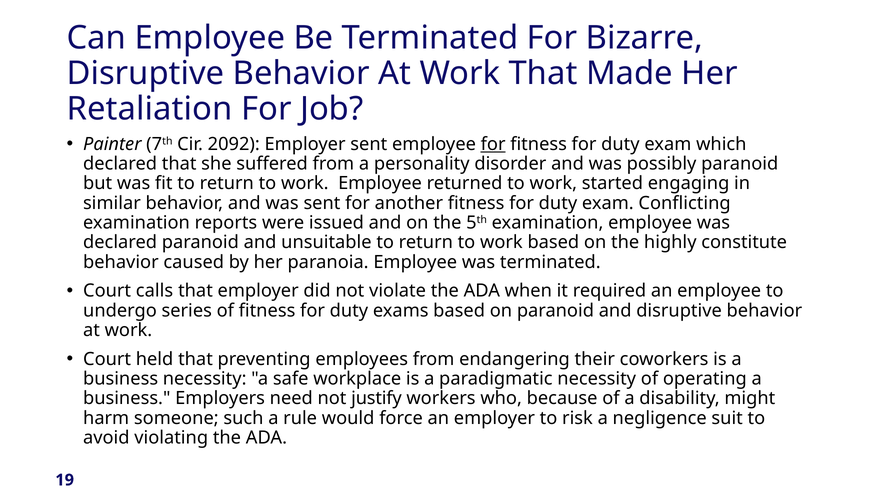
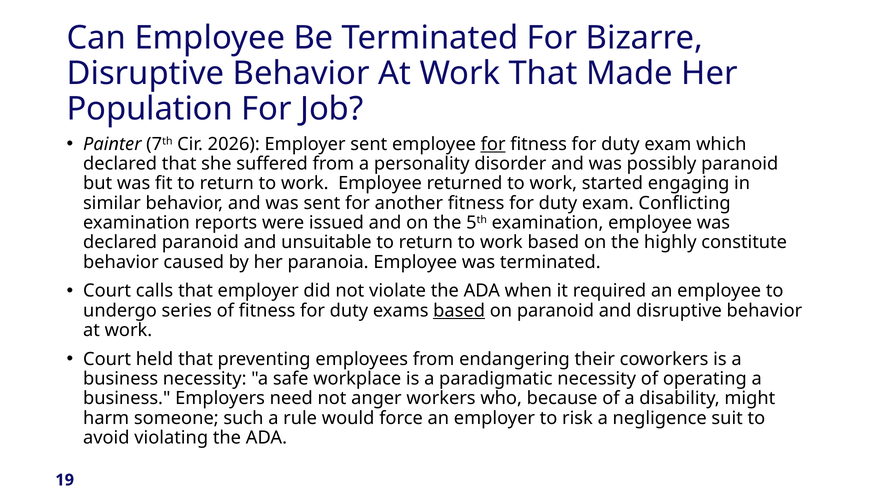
Retaliation: Retaliation -> Population
2092: 2092 -> 2026
based at (459, 311) underline: none -> present
justify: justify -> anger
